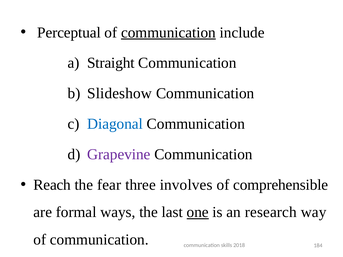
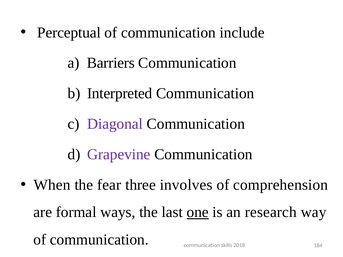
communication at (168, 33) underline: present -> none
Straight: Straight -> Barriers
Slideshow: Slideshow -> Interpreted
Diagonal colour: blue -> purple
Reach: Reach -> When
comprehensible: comprehensible -> comprehension
